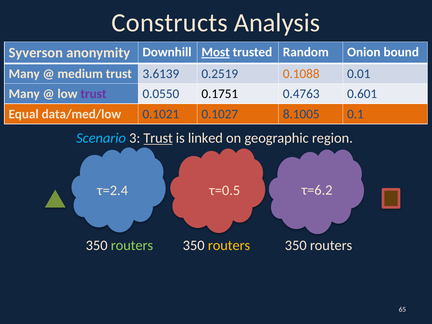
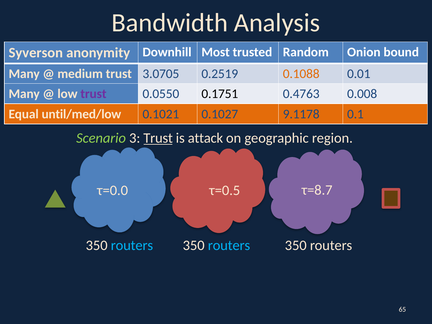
Constructs: Constructs -> Bandwidth
Most underline: present -> none
3.6139: 3.6139 -> 3.0705
0.601: 0.601 -> 0.008
data/med/low: data/med/low -> until/med/low
8.1005: 8.1005 -> 9.1178
Scenario colour: light blue -> light green
linked: linked -> attack
τ=2.4: τ=2.4 -> τ=0.0
τ=6.2: τ=6.2 -> τ=8.7
routers at (132, 246) colour: light green -> light blue
routers at (229, 246) colour: yellow -> light blue
